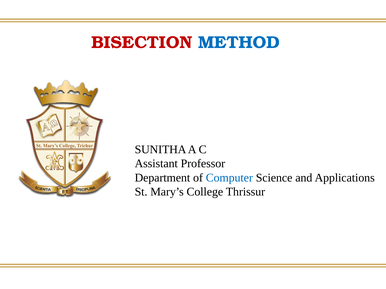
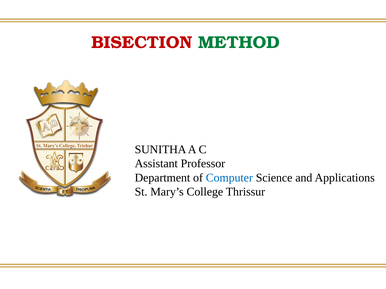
METHOD colour: blue -> green
